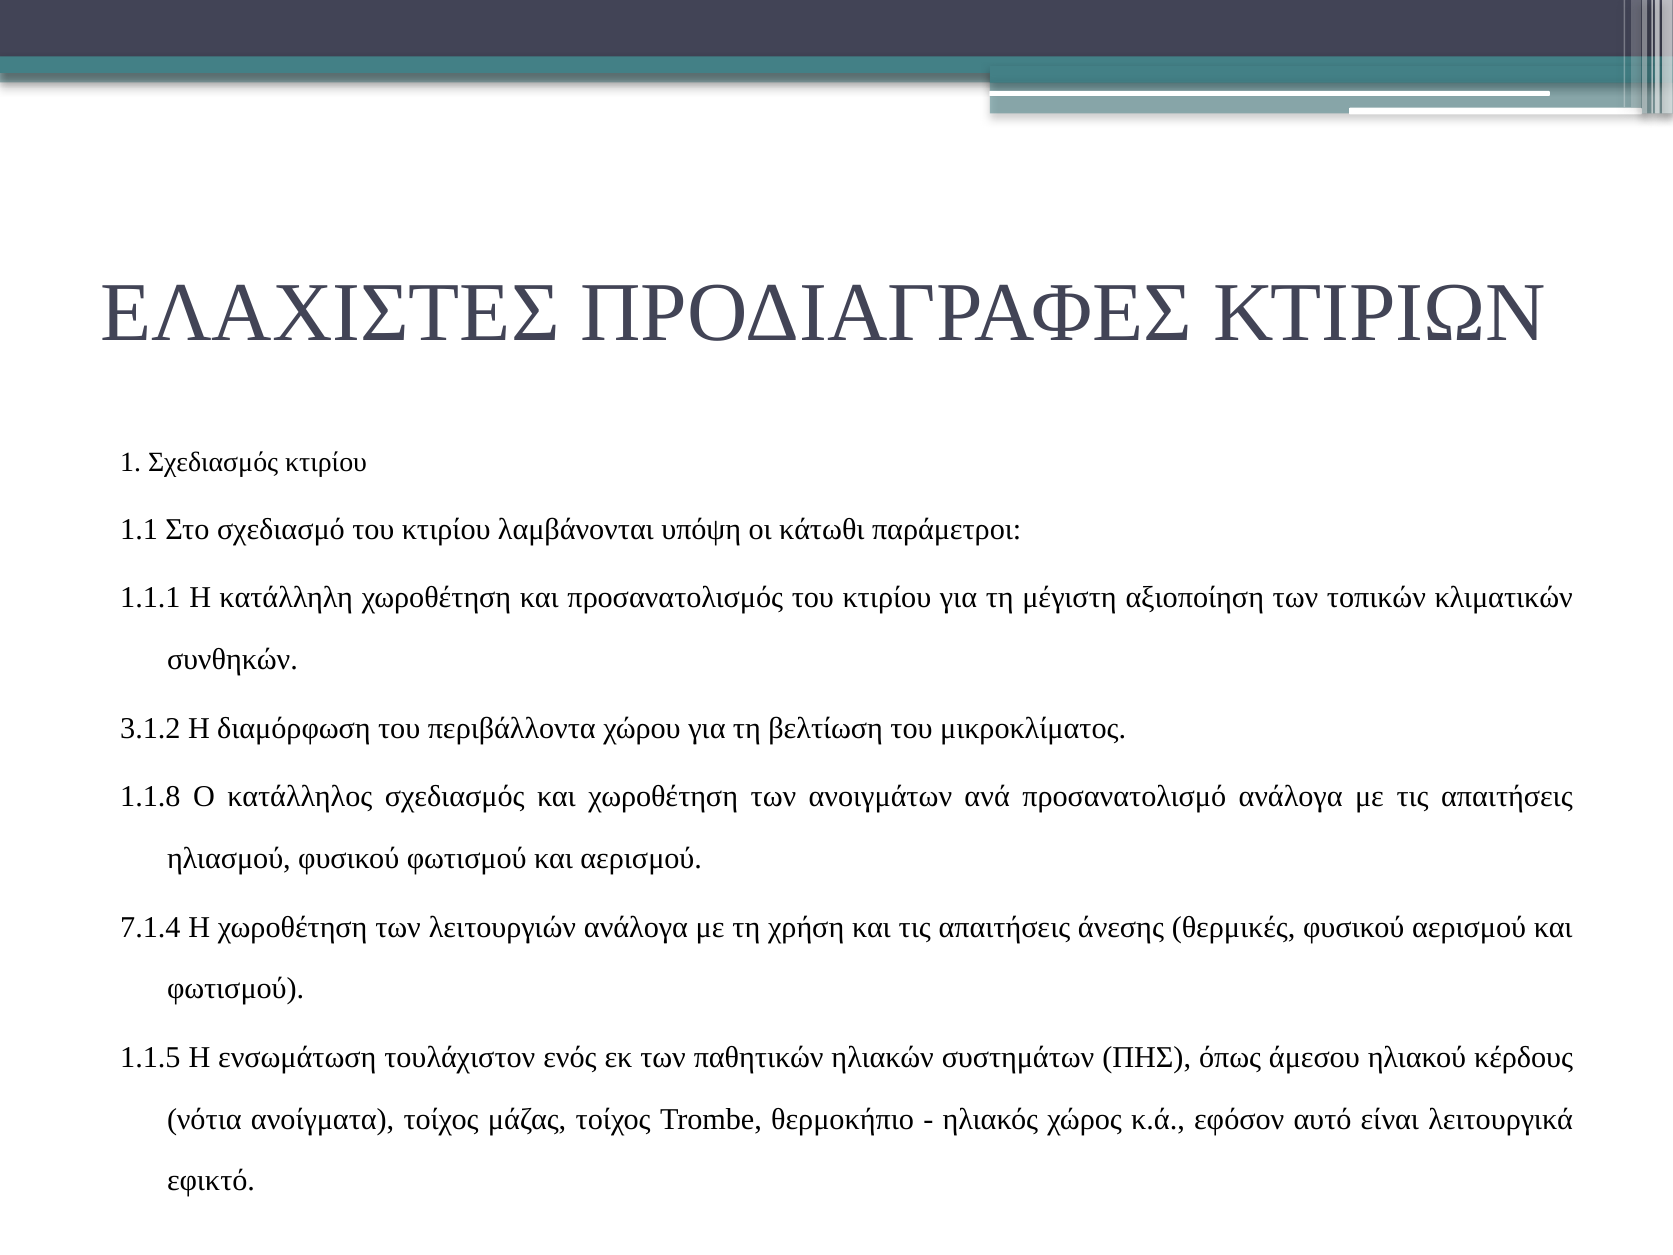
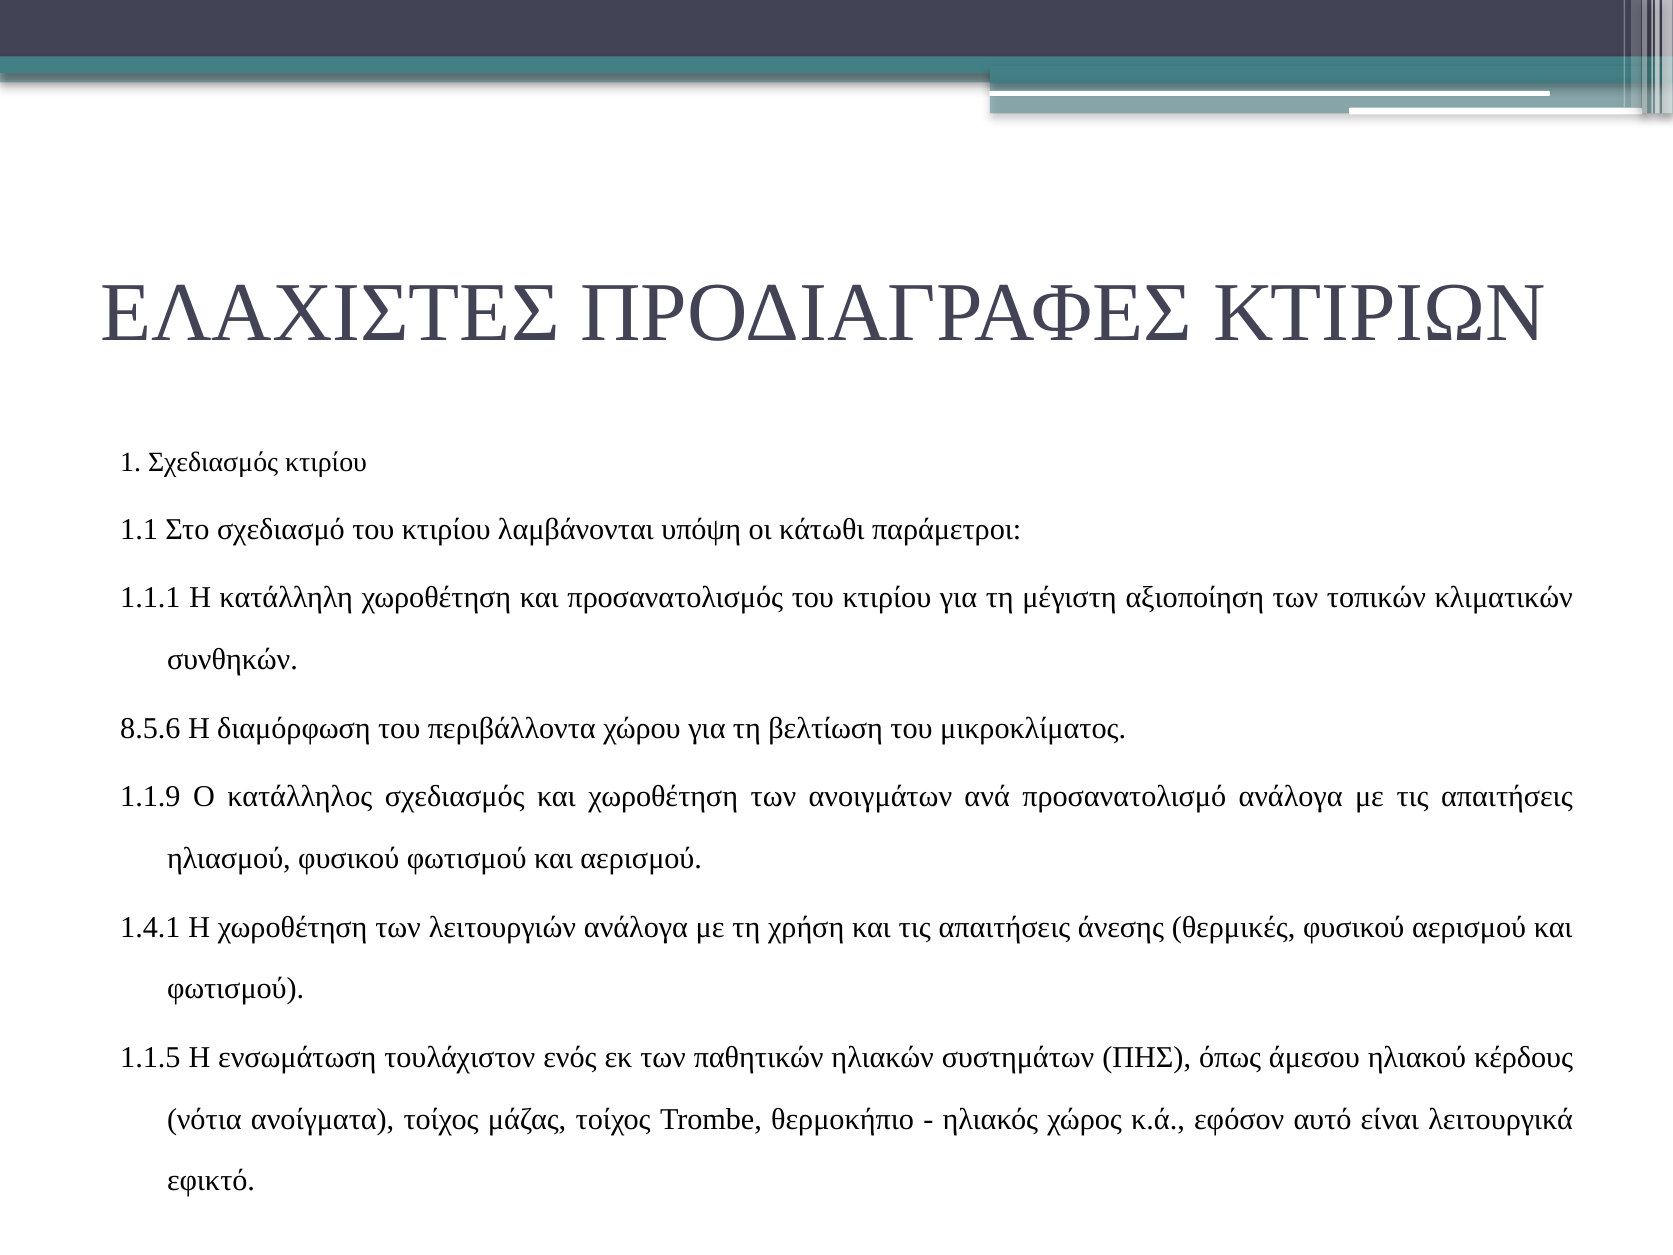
3.1.2: 3.1.2 -> 8.5.6
1.1.8: 1.1.8 -> 1.1.9
7.1.4: 7.1.4 -> 1.4.1
